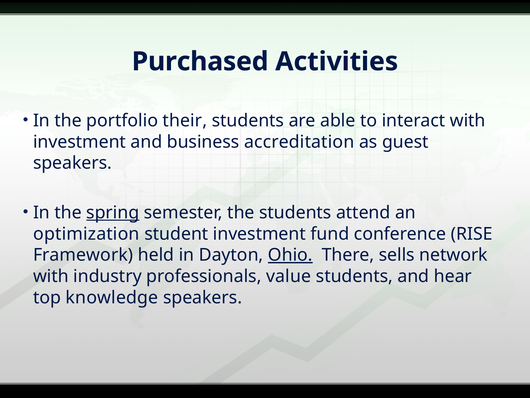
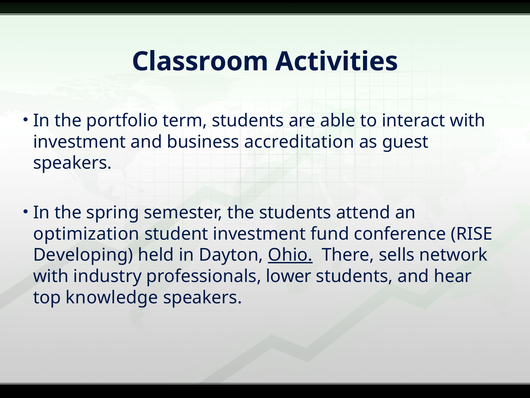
Purchased: Purchased -> Classroom
their: their -> term
spring underline: present -> none
Framework: Framework -> Developing
value: value -> lower
